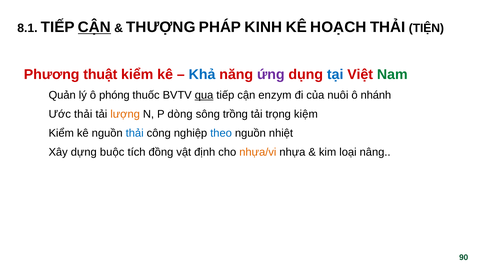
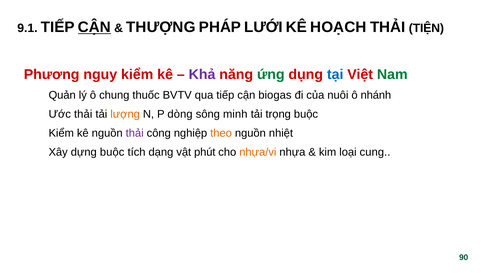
8.1: 8.1 -> 9.1
KINH: KINH -> LƯỚI
thuật: thuật -> nguy
Khả colour: blue -> purple
ứng colour: purple -> green
phóng: phóng -> chung
qua underline: present -> none
enzym: enzym -> biogas
trồng: trồng -> minh
trọng kiệm: kiệm -> buộc
thải at (135, 133) colour: blue -> purple
theo colour: blue -> orange
đồng: đồng -> dạng
định: định -> phút
nâng: nâng -> cung
